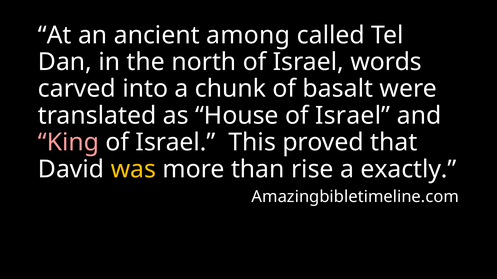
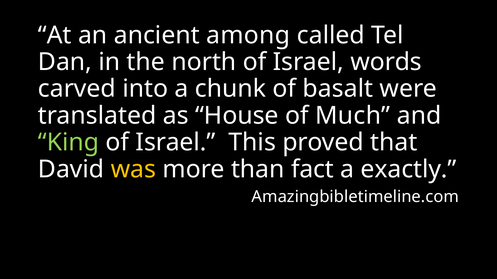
House of Israel: Israel -> Much
King colour: pink -> light green
rise: rise -> fact
